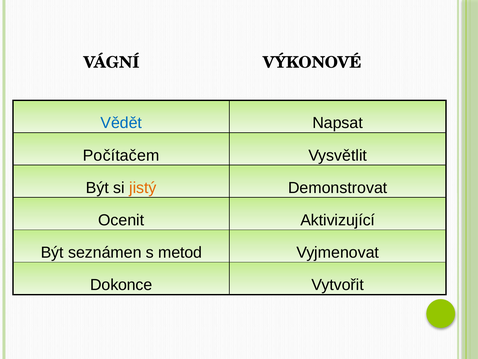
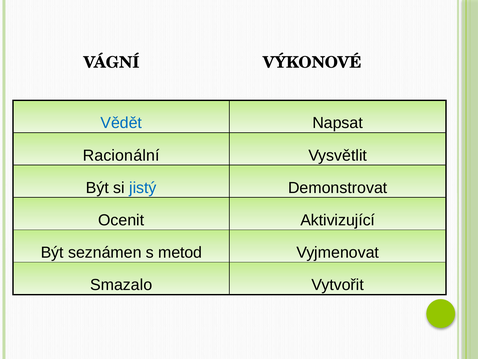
Počítačem: Počítačem -> Racionální
jistý colour: orange -> blue
Dokonce: Dokonce -> Smazalo
